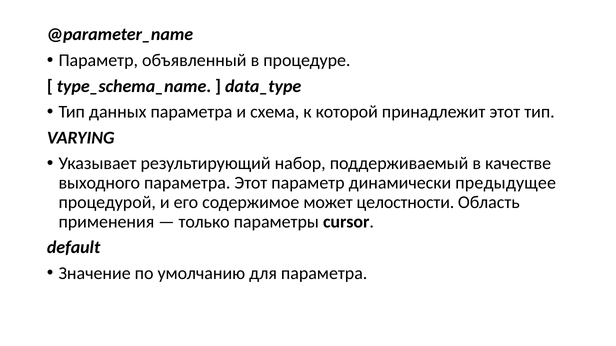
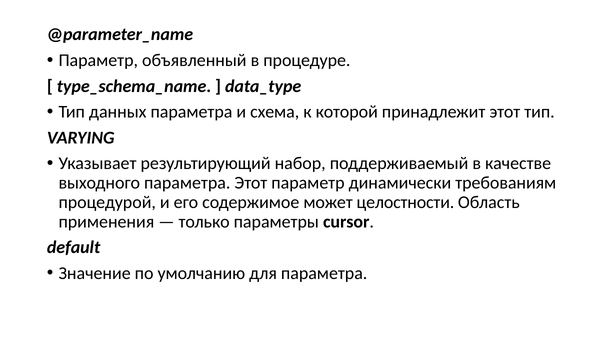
предыдущее: предыдущее -> требованиям
